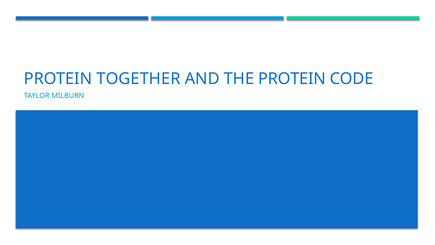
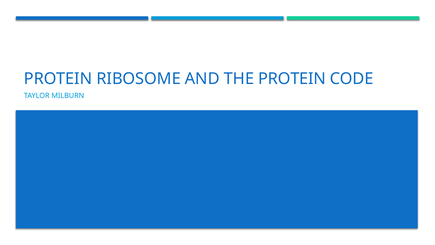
TOGETHER: TOGETHER -> RIBOSOME
